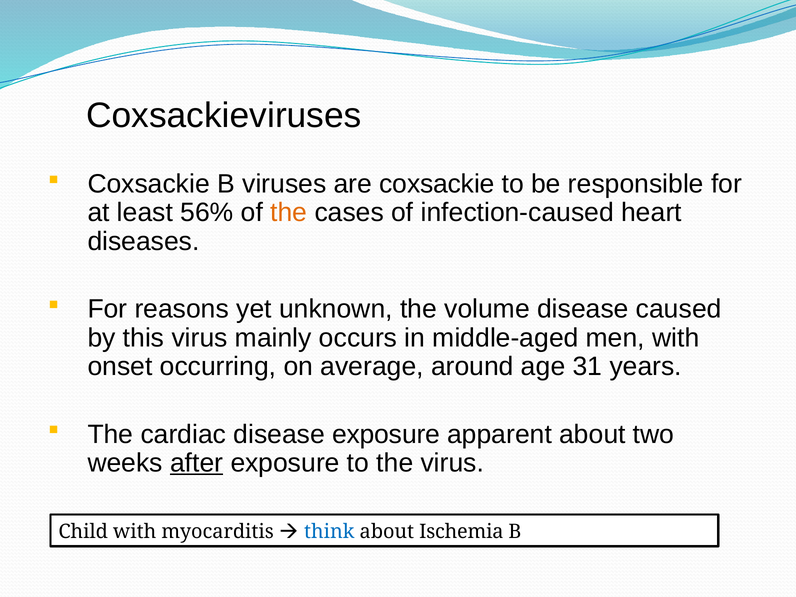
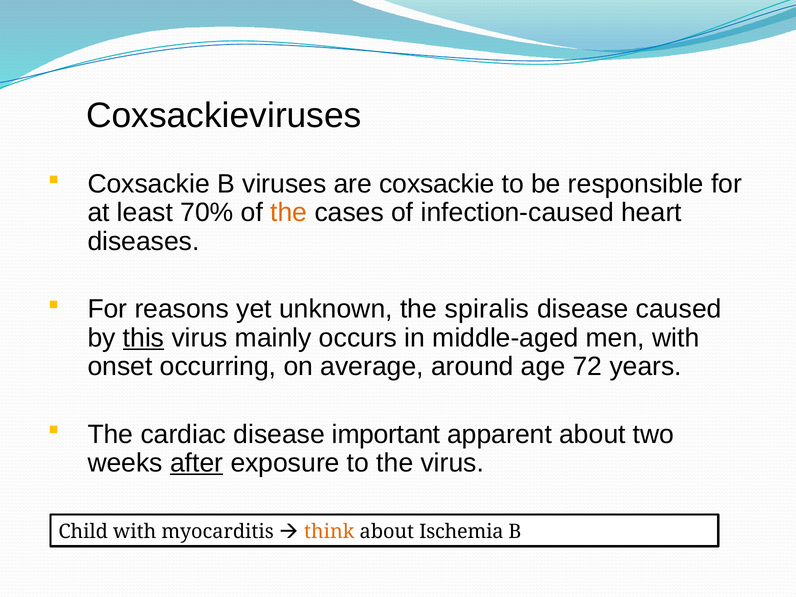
56%: 56% -> 70%
volume: volume -> spiralis
this underline: none -> present
31: 31 -> 72
disease exposure: exposure -> important
think colour: blue -> orange
